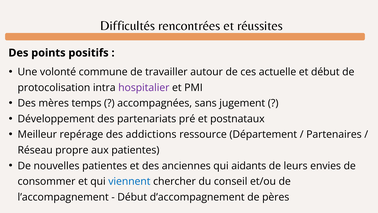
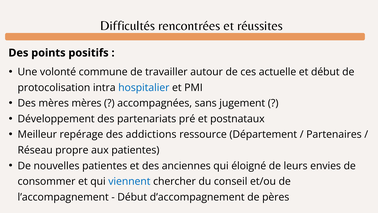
hospitalier colour: purple -> blue
mères temps: temps -> mères
aidants: aidants -> éloigné
